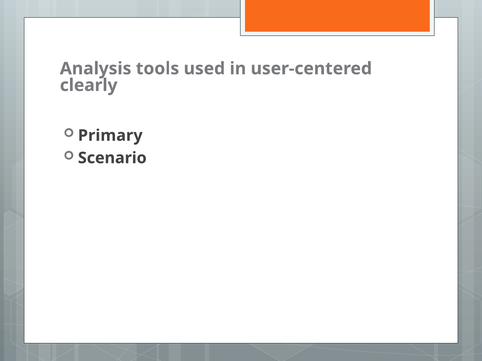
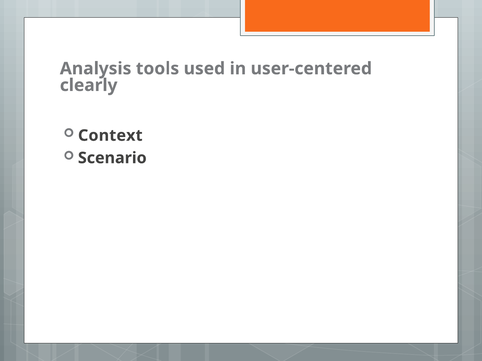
Primary: Primary -> Context
